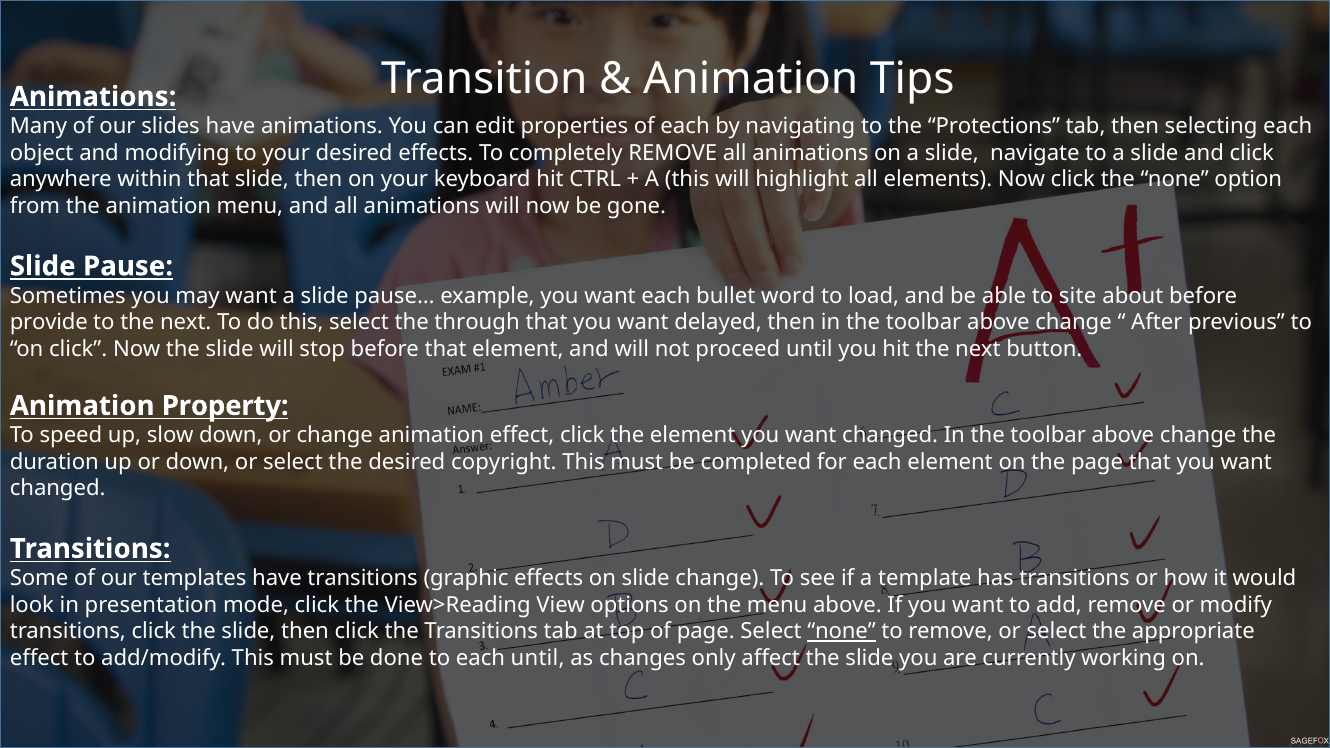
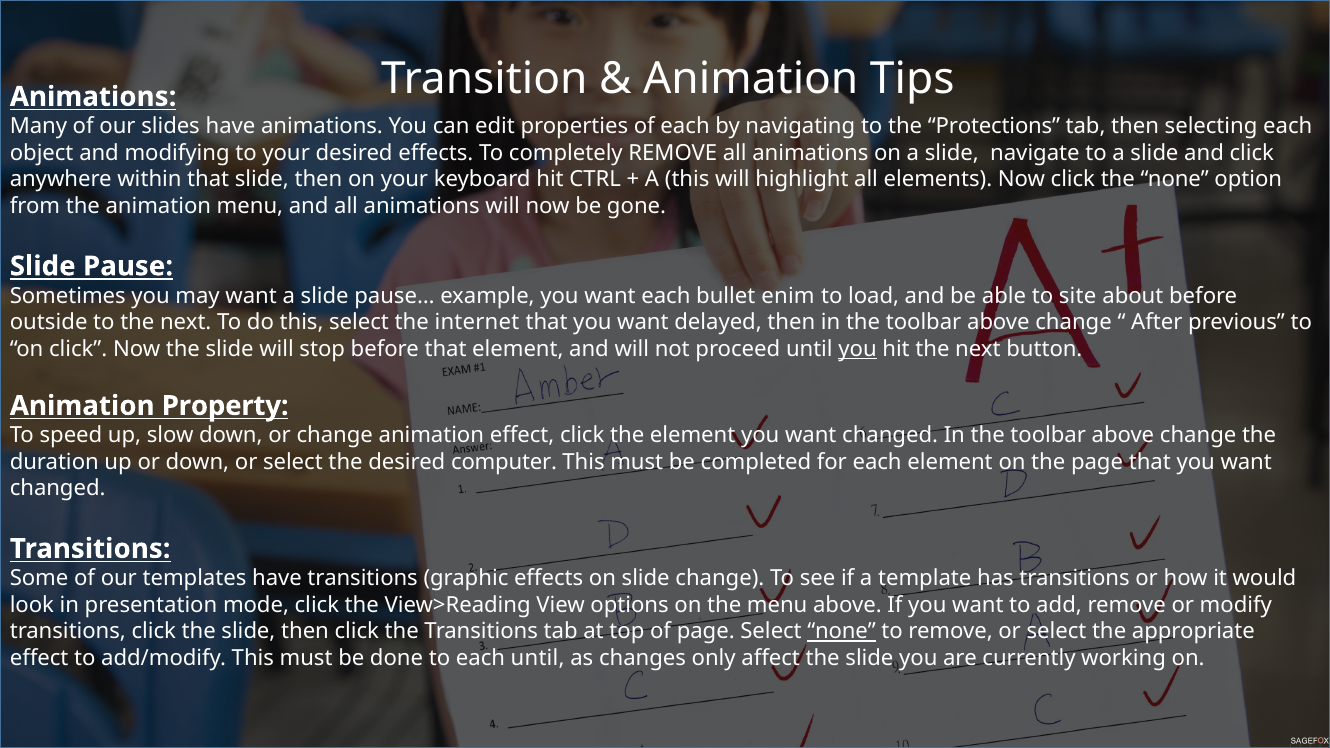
word: word -> enim
provide: provide -> outside
through: through -> internet
you at (858, 349) underline: none -> present
copyright: copyright -> computer
